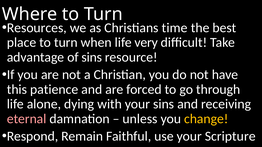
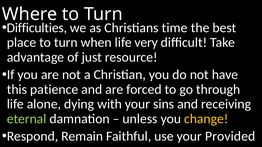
Resources: Resources -> Difficulties
of sins: sins -> just
eternal colour: pink -> light green
Scripture: Scripture -> Provided
